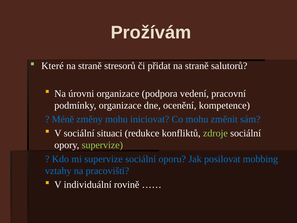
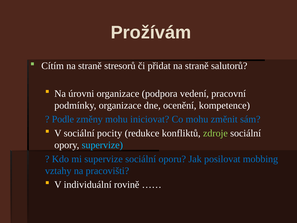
Které: Které -> Cítím
Méně: Méně -> Podle
situaci: situaci -> pocity
supervize at (102, 145) colour: light green -> light blue
